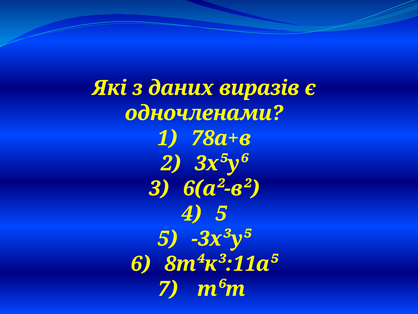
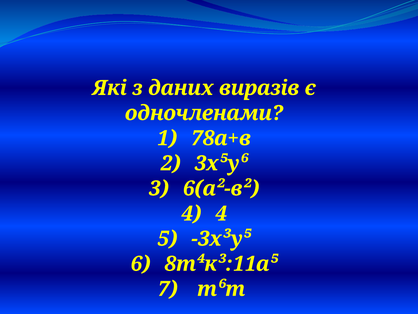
5 at (221, 213): 5 -> 4
